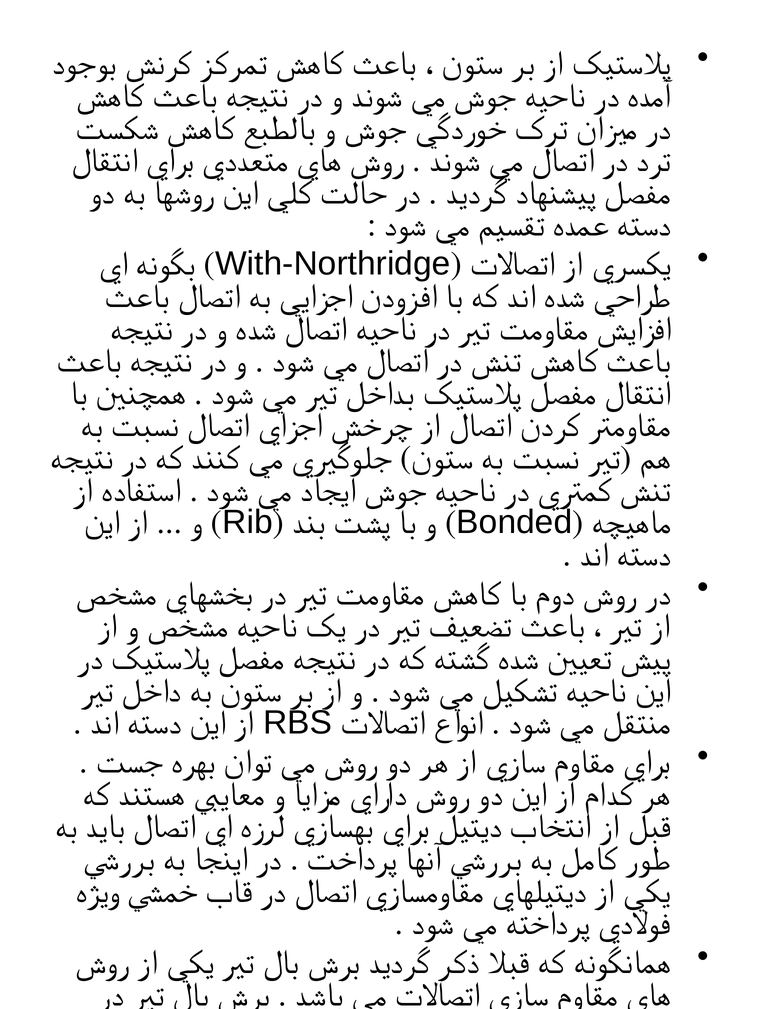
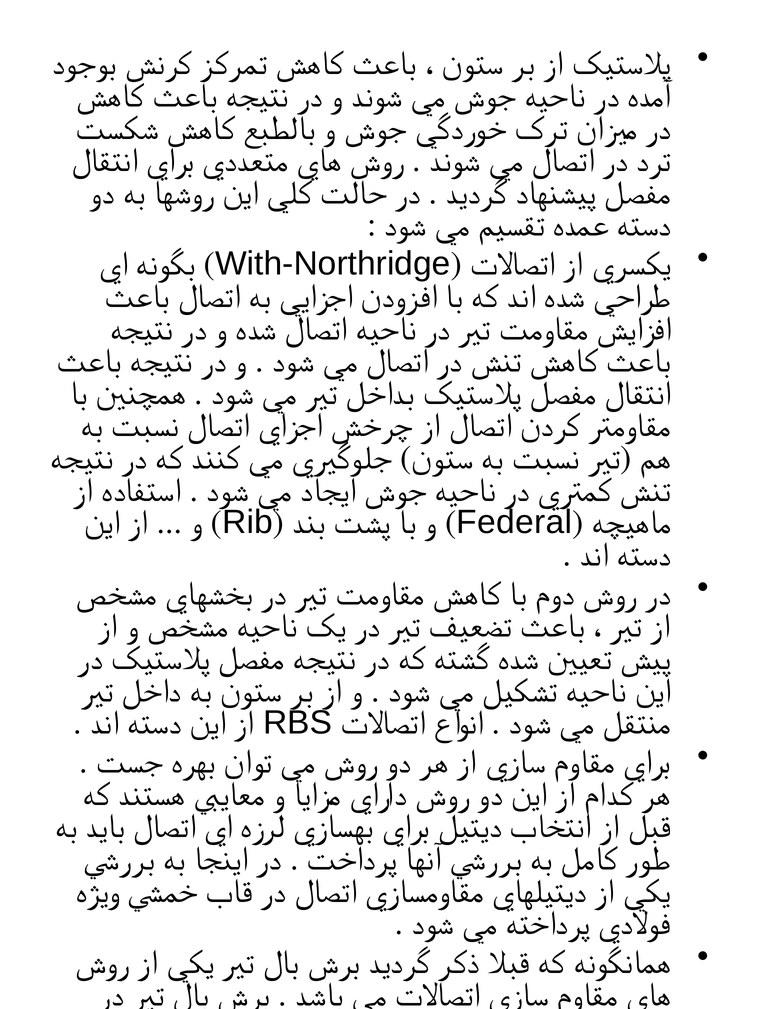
Bonded: Bonded -> Federal
